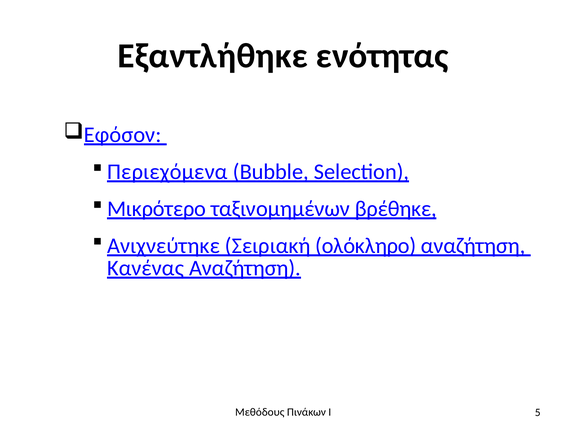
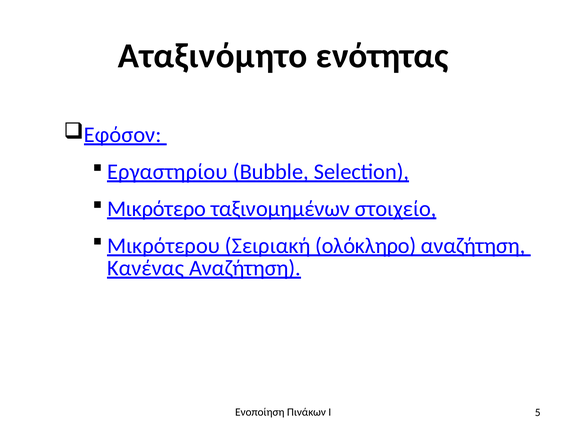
Εξαντλήθηκε: Εξαντλήθηκε -> Αταξινόμητο
Περιεχόμενα: Περιεχόμενα -> Εργαστηρίου
βρέθηκε: βρέθηκε -> στοιχείο
Ανιχνεύτηκε: Ανιχνεύτηκε -> Μικρότερου
Μεθόδους: Μεθόδους -> Ενοποίηση
